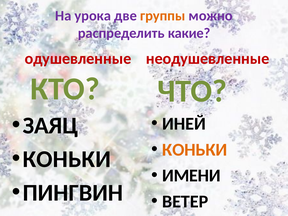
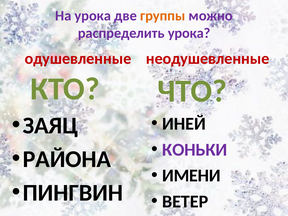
распределить какие: какие -> урока
КОНЬКИ at (195, 150) colour: orange -> purple
КОНЬКИ at (67, 159): КОНЬКИ -> РАЙОНА
